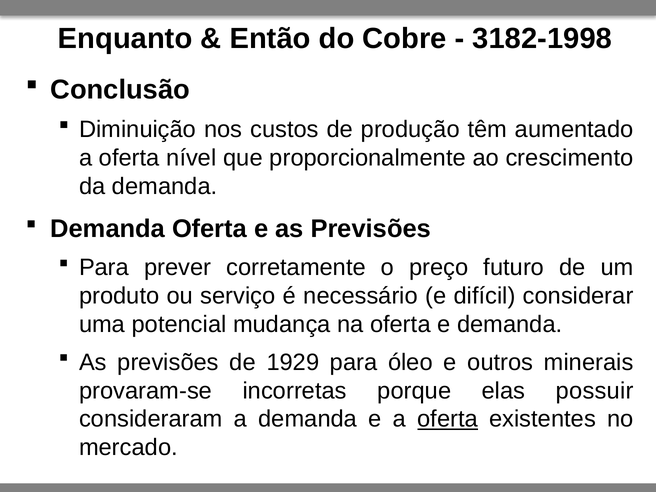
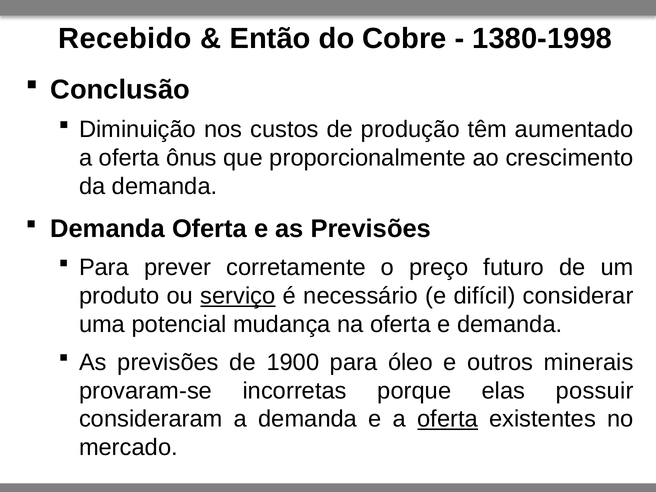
Enquanto: Enquanto -> Recebido
3182-1998: 3182-1998 -> 1380-1998
nível: nível -> ônus
serviço underline: none -> present
1929: 1929 -> 1900
